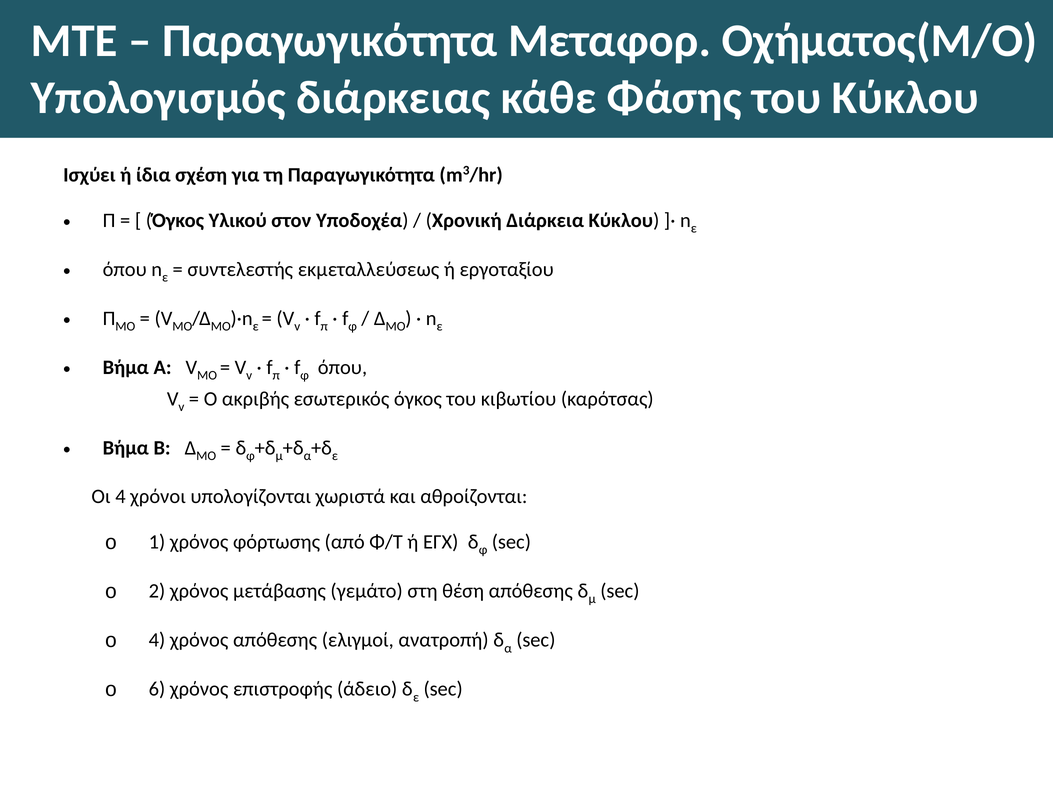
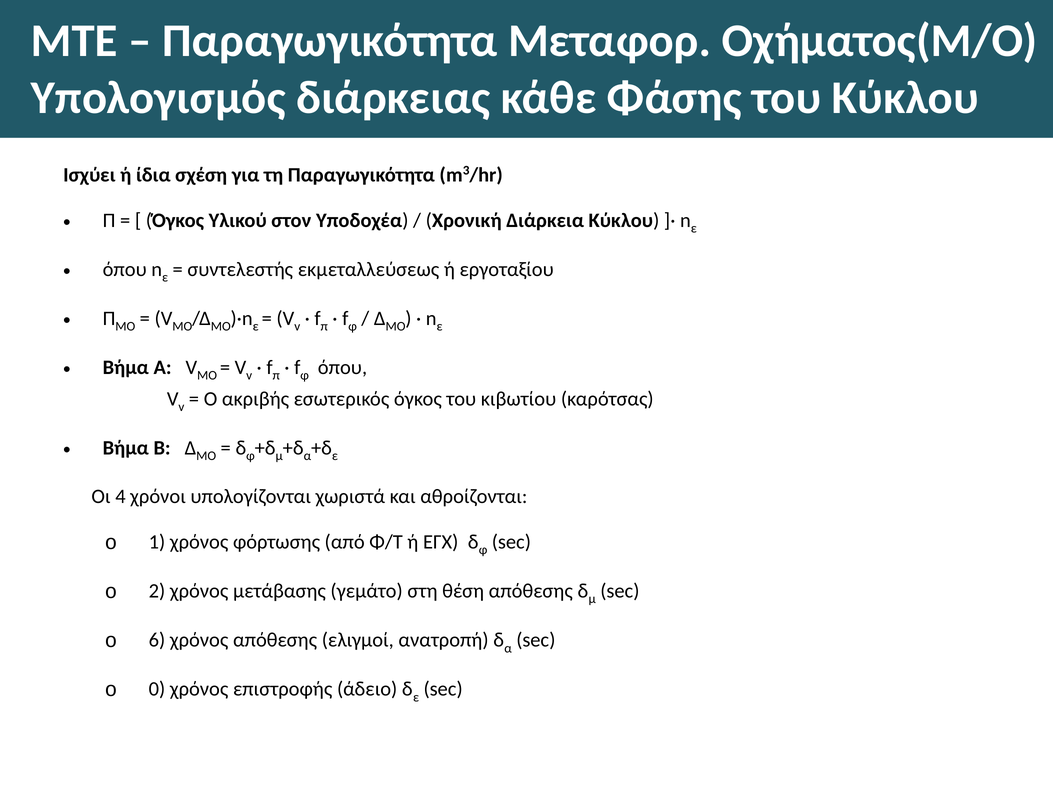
4 at (157, 640): 4 -> 6
6: 6 -> 0
